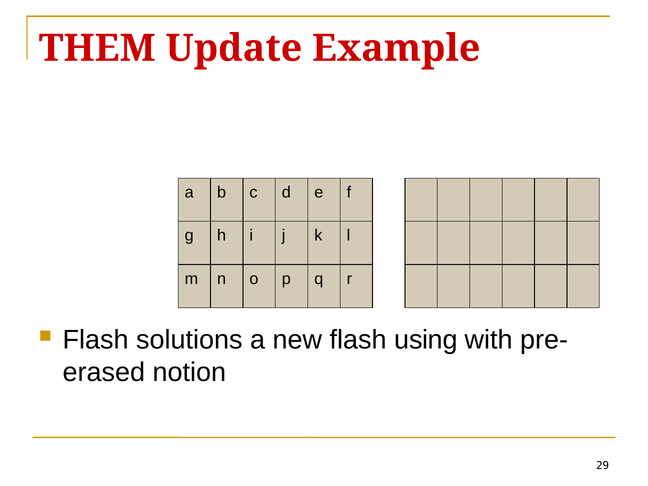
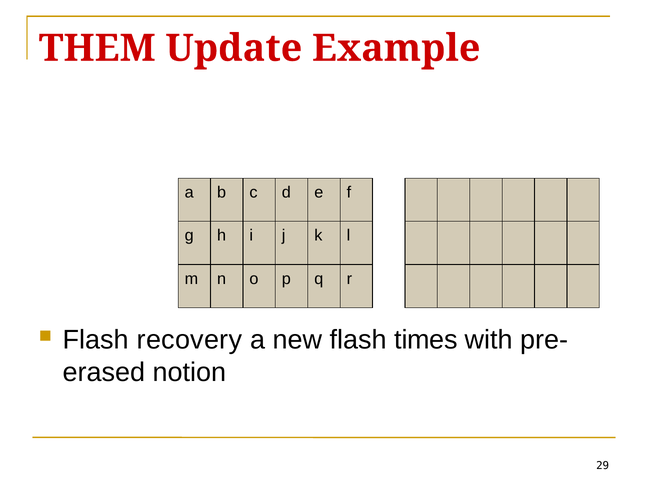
solutions: solutions -> recovery
using: using -> times
